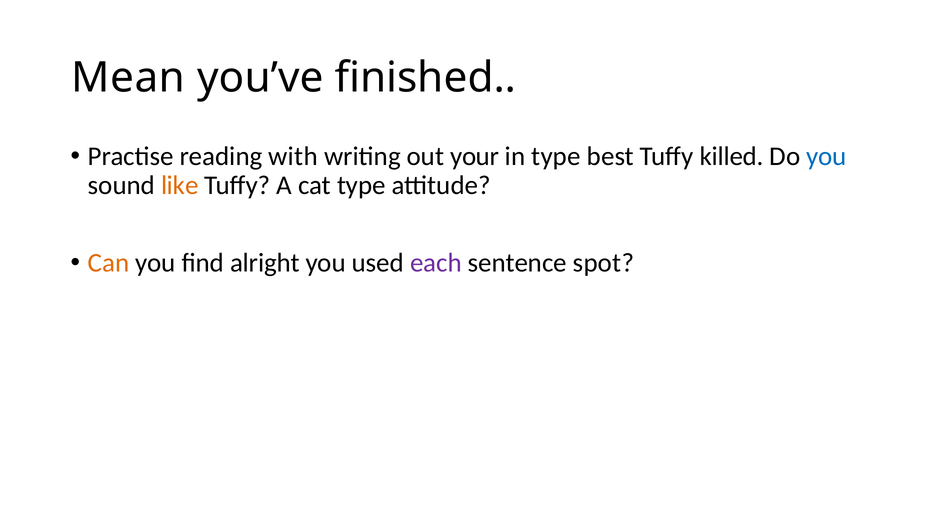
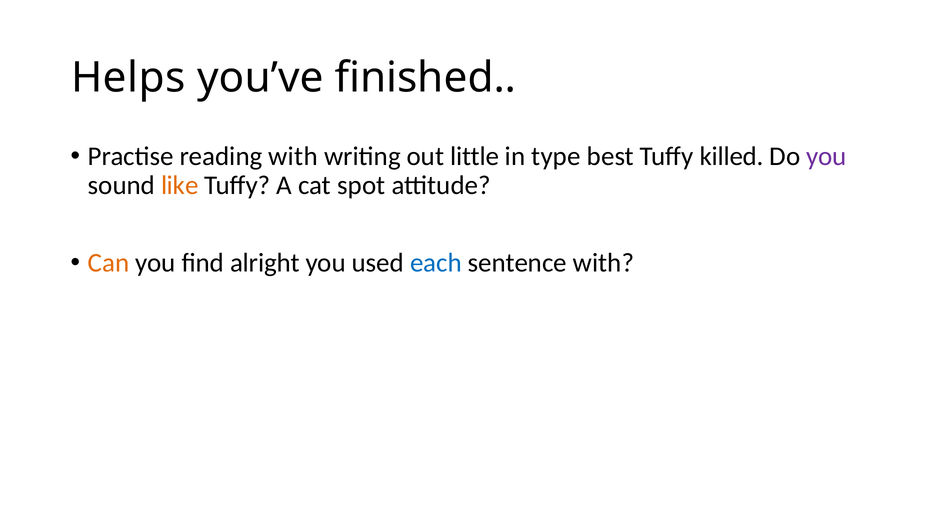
Mean: Mean -> Helps
your: your -> little
you at (826, 156) colour: blue -> purple
cat type: type -> spot
each colour: purple -> blue
sentence spot: spot -> with
